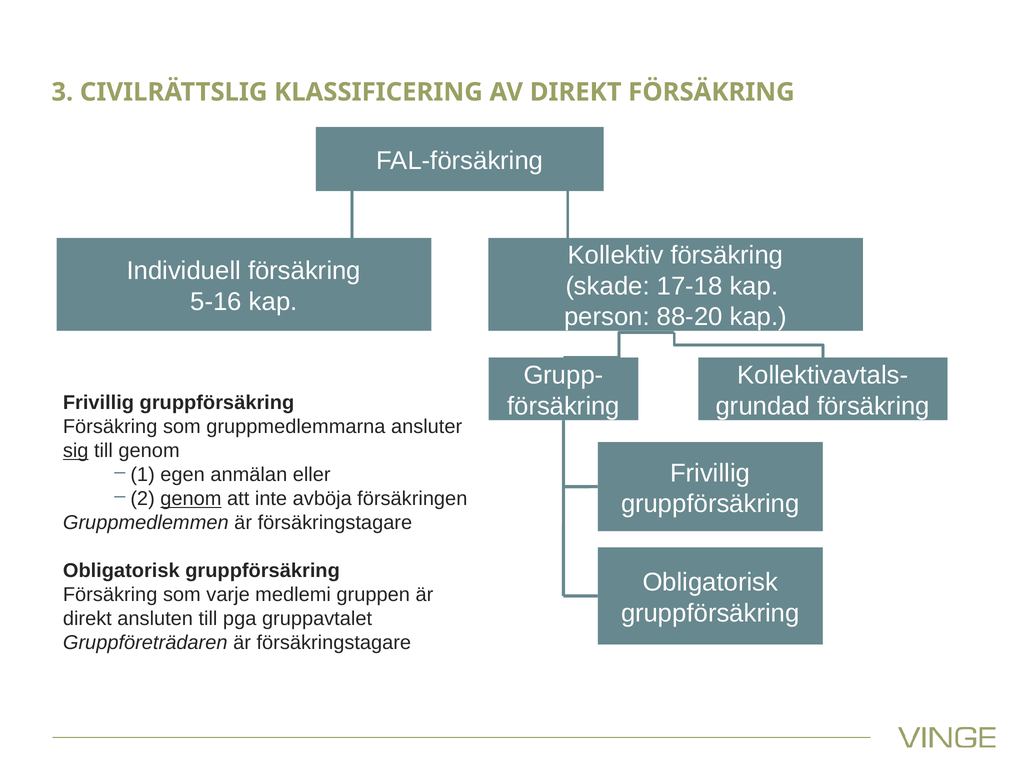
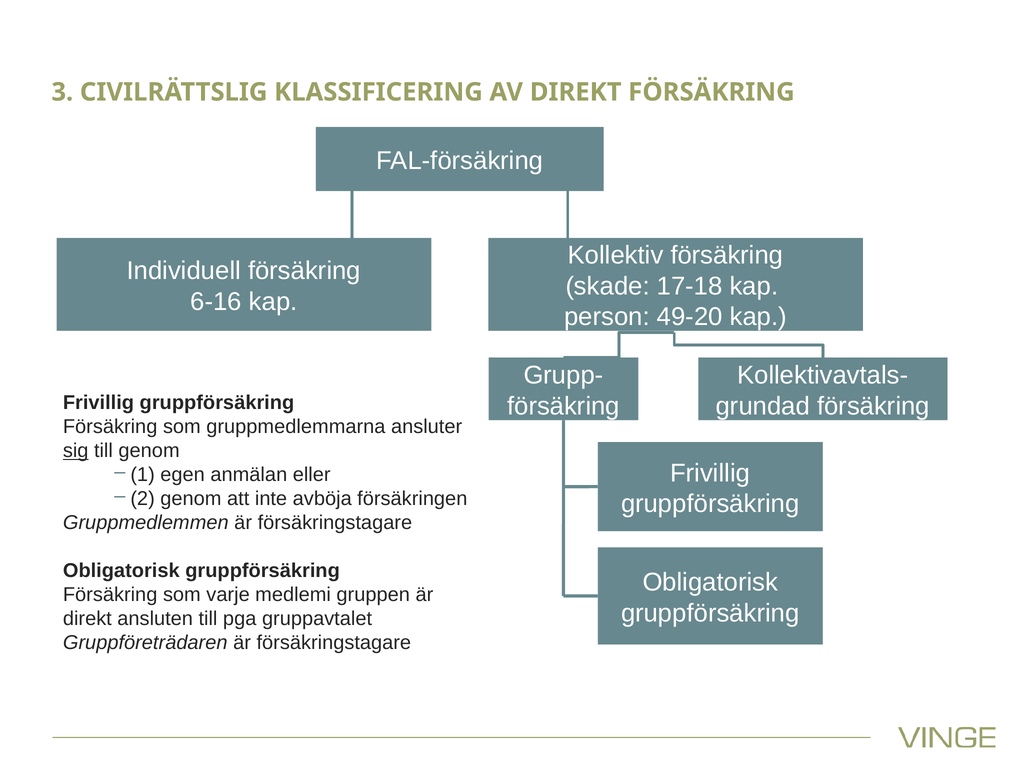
5-16: 5-16 -> 6-16
88-20: 88-20 -> 49-20
genom at (191, 499) underline: present -> none
